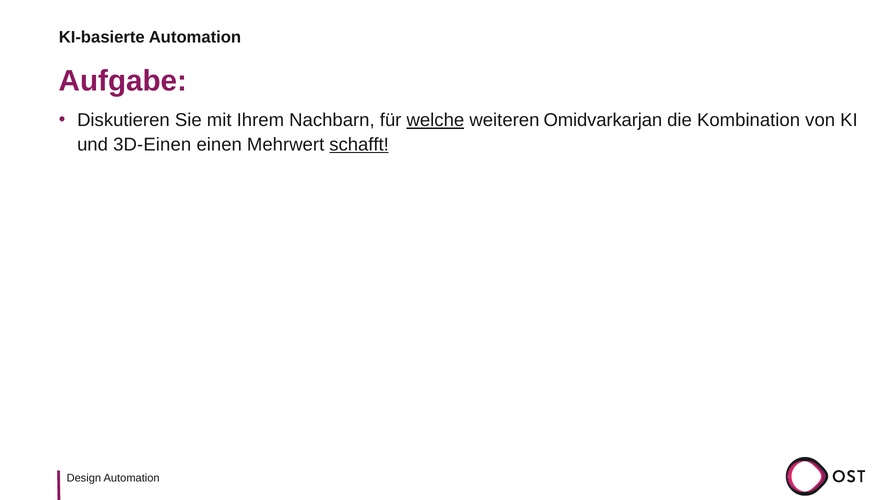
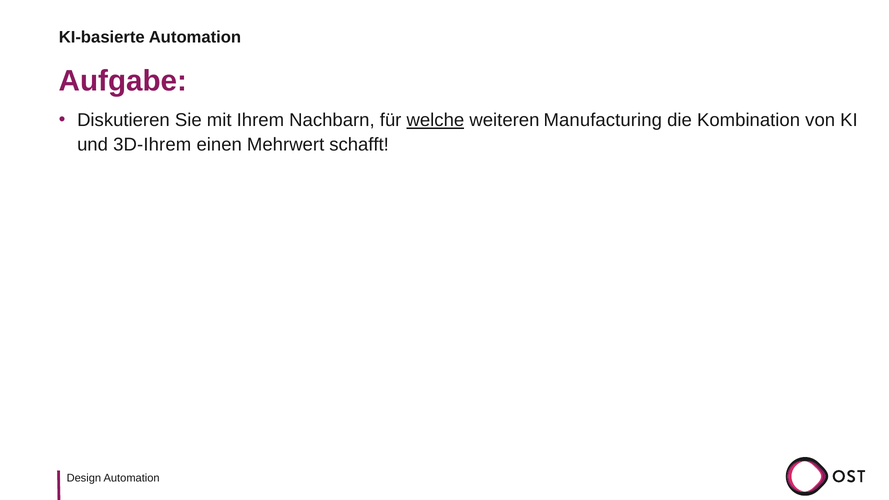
Omidvarkarjan: Omidvarkarjan -> Manufacturing
3D-Einen: 3D-Einen -> 3D-Ihrem
schafft underline: present -> none
